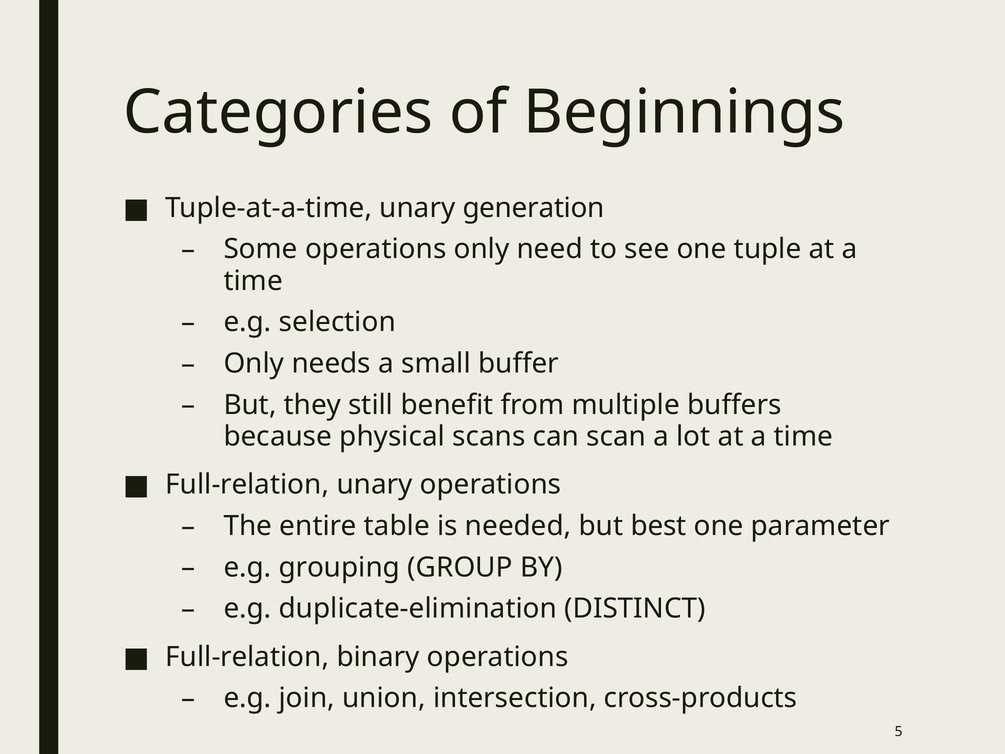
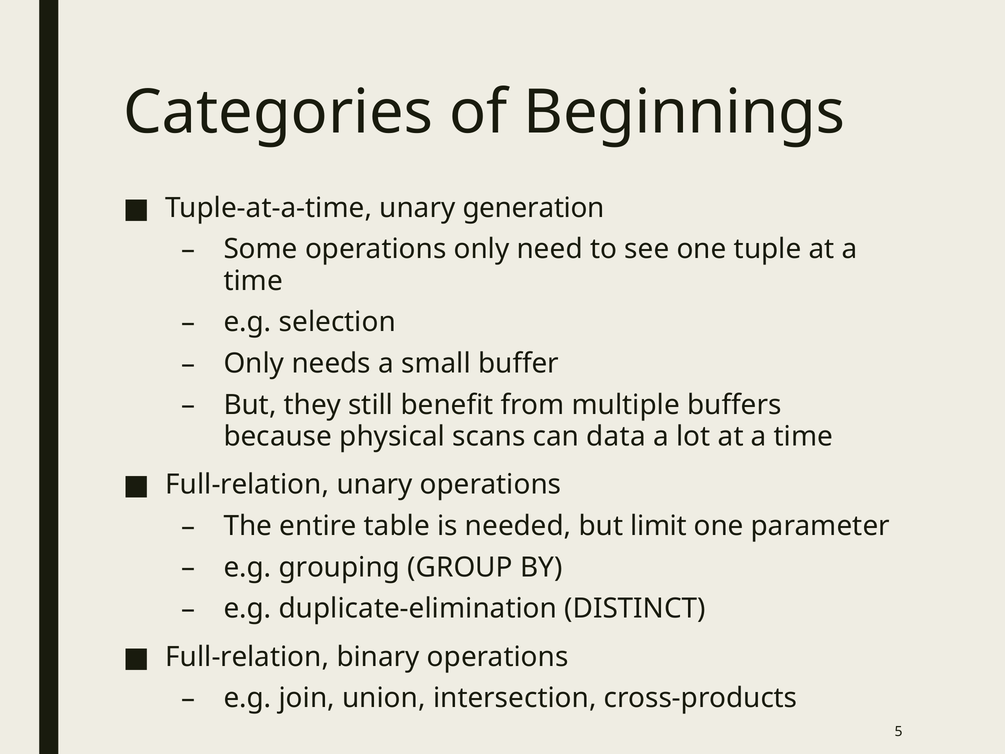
scan: scan -> data
best: best -> limit
